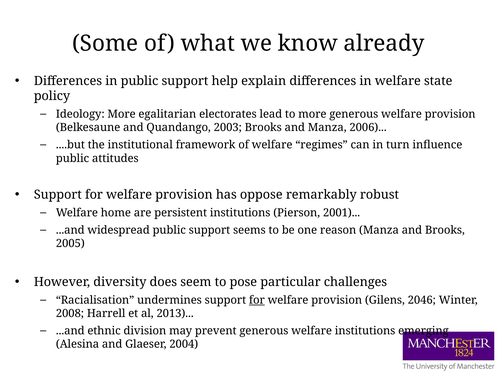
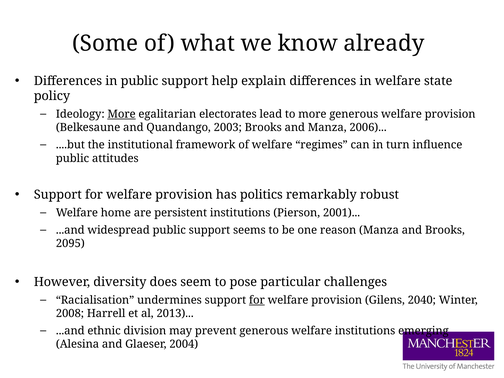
More at (122, 114) underline: none -> present
oppose: oppose -> politics
2005: 2005 -> 2095
2046: 2046 -> 2040
